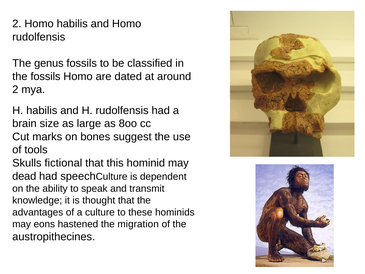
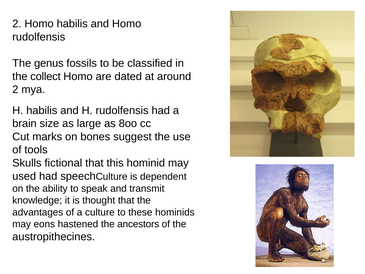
the fossils: fossils -> collect
dead: dead -> used
migration: migration -> ancestors
